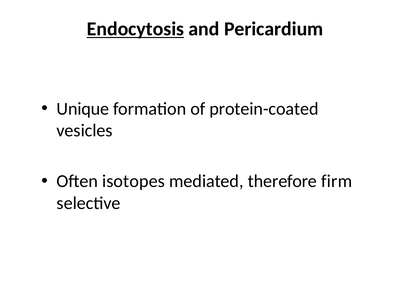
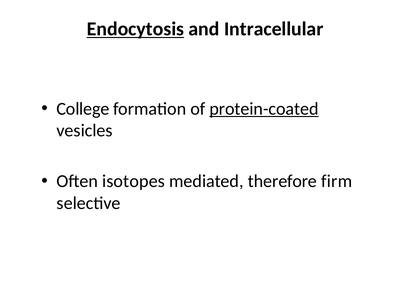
Pericardium: Pericardium -> Intracellular
Unique: Unique -> College
protein-coated underline: none -> present
